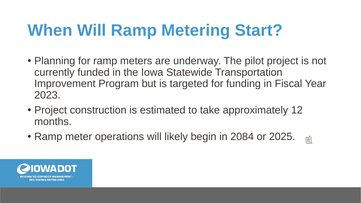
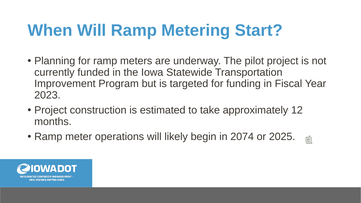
2084: 2084 -> 2074
